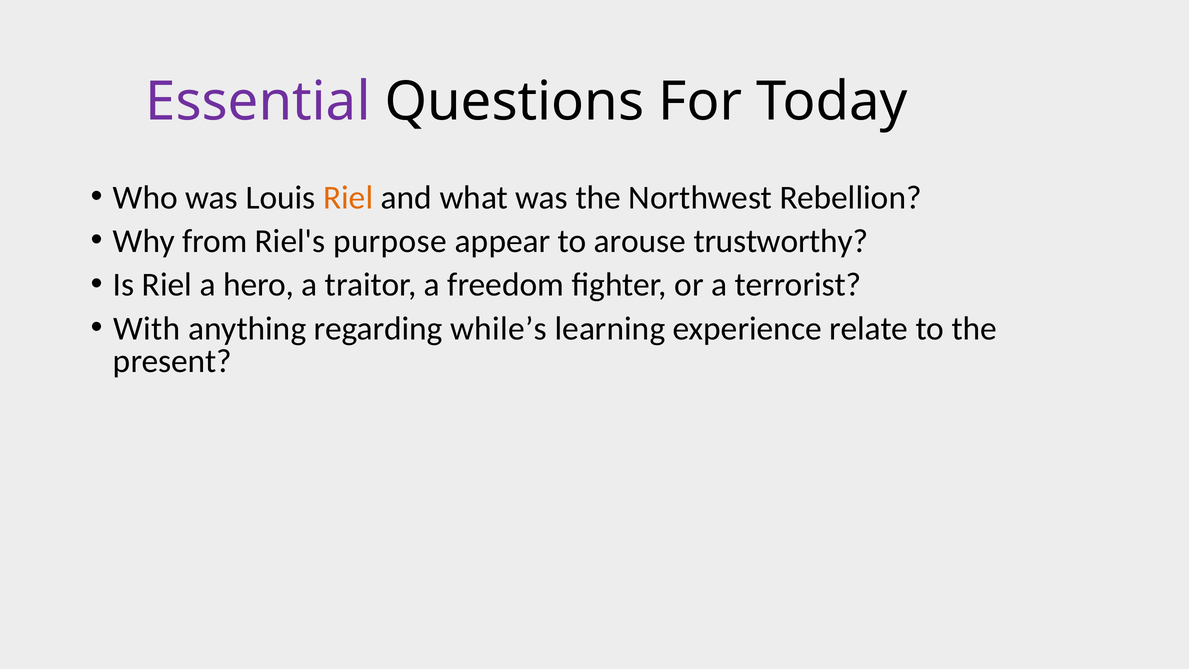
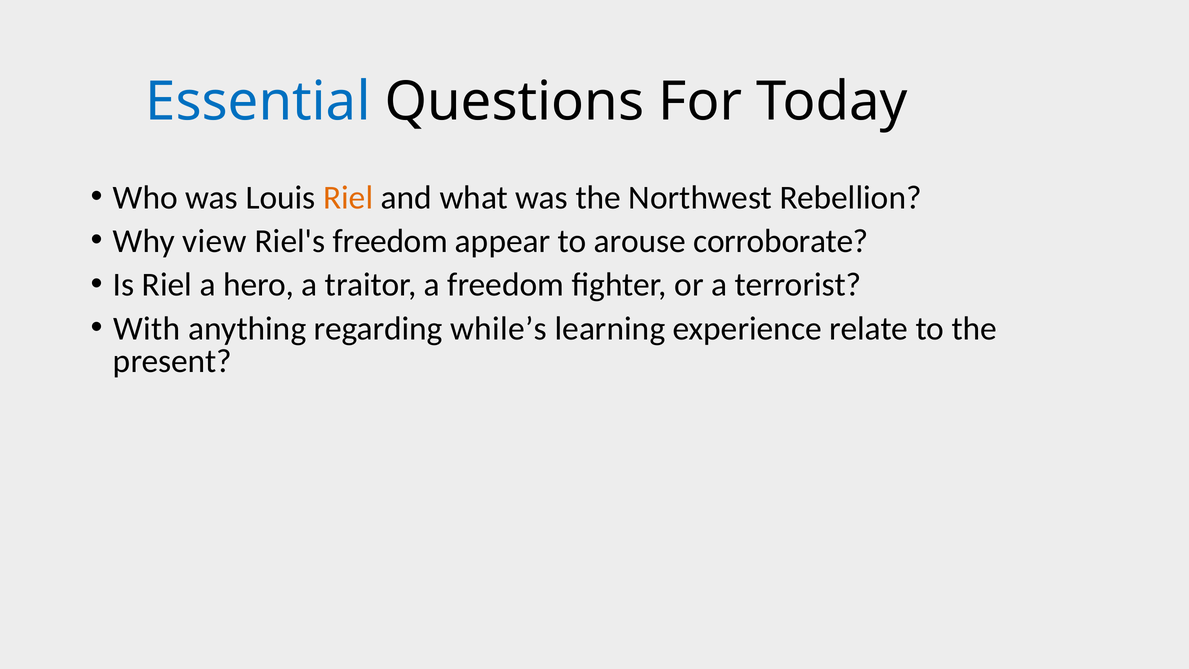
Essential colour: purple -> blue
from: from -> view
Riel's purpose: purpose -> freedom
trustworthy: trustworthy -> corroborate
